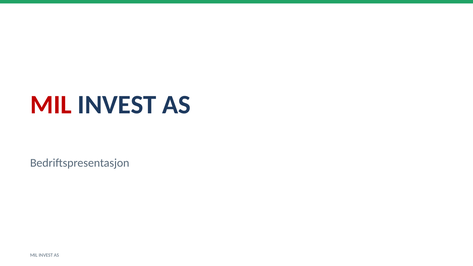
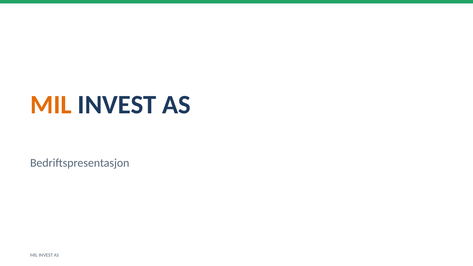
MIL at (51, 105) colour: red -> orange
